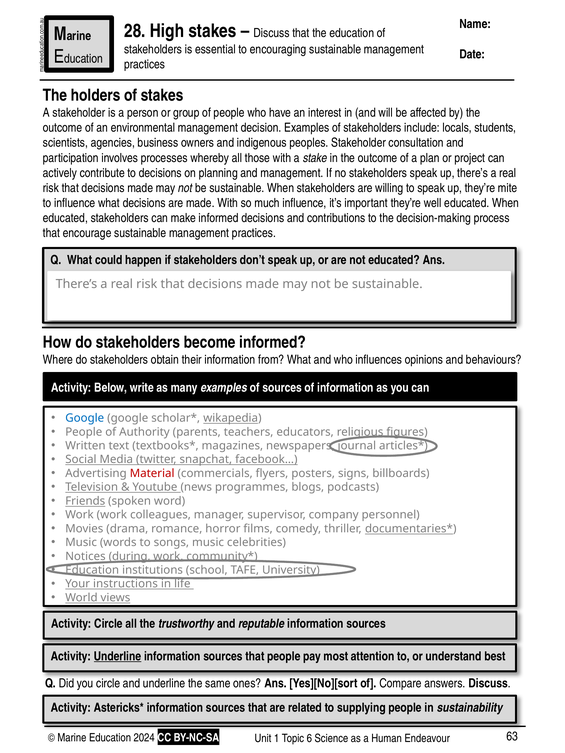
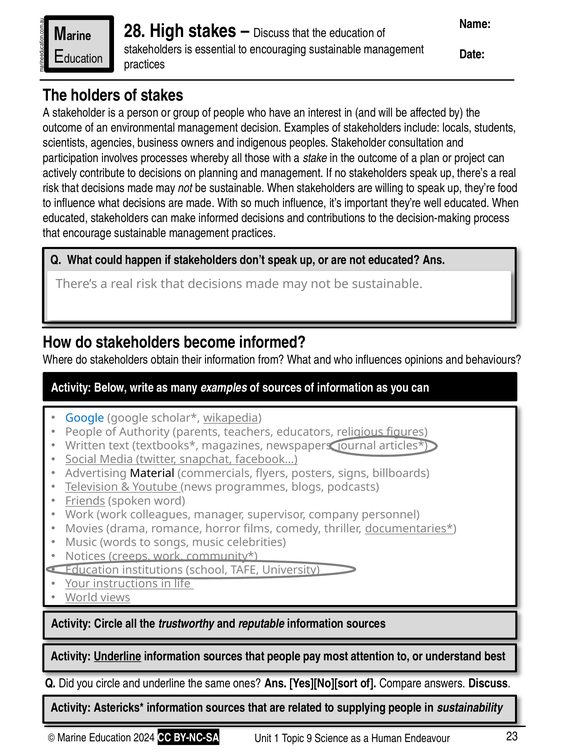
mite: mite -> food
Material colour: red -> black
during: during -> creeps
6: 6 -> 9
63: 63 -> 23
